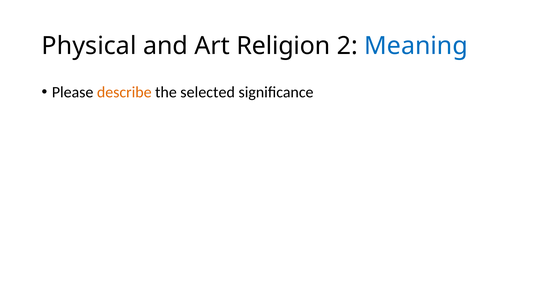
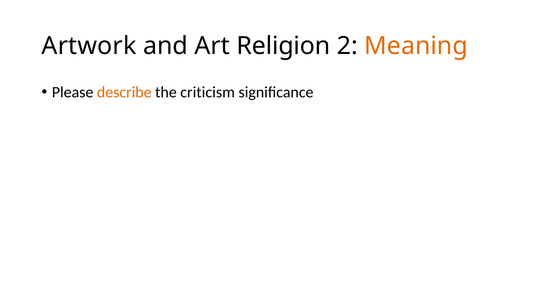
Physical: Physical -> Artwork
Meaning colour: blue -> orange
selected: selected -> criticism
